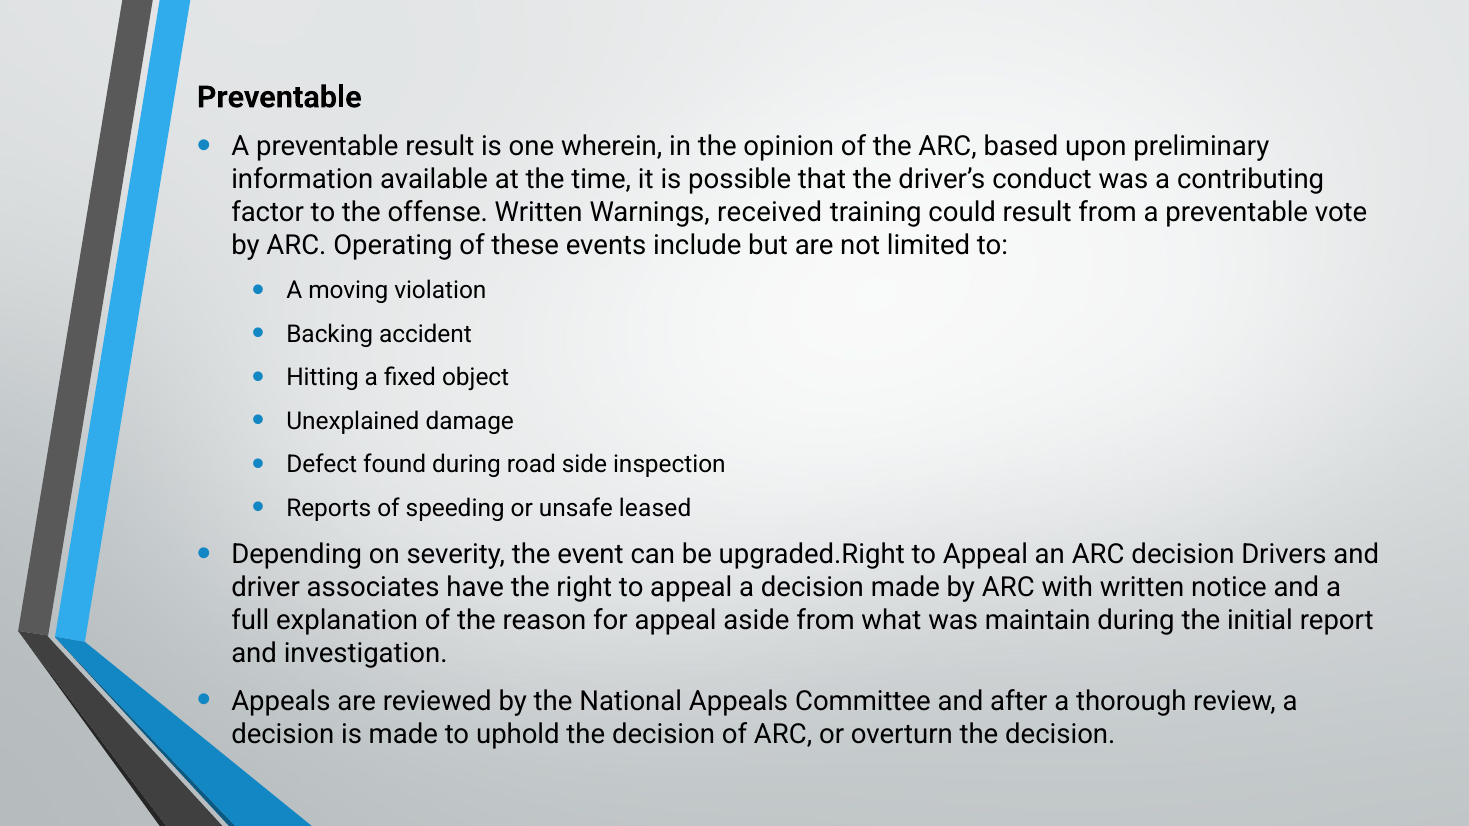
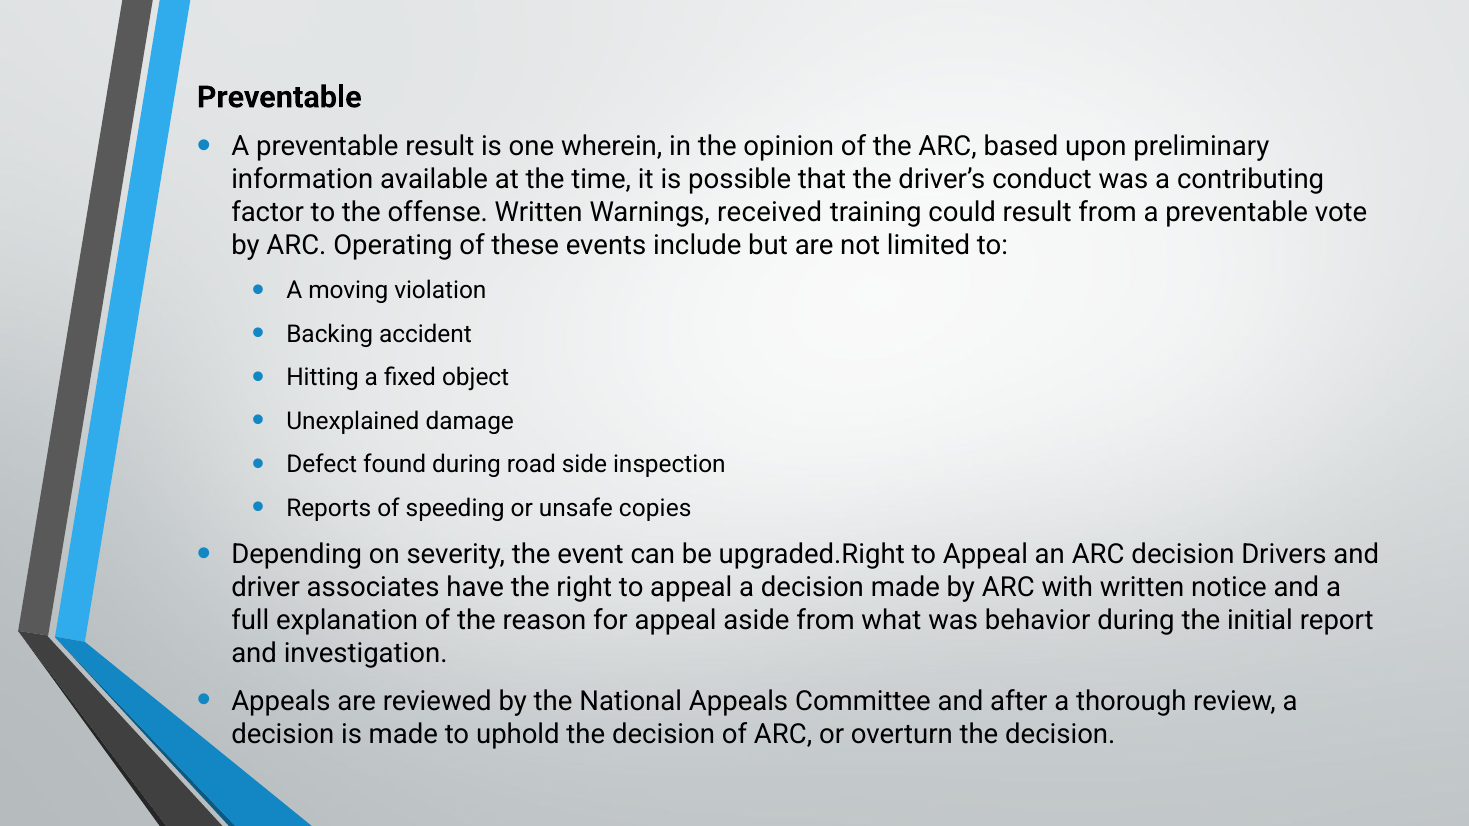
leased: leased -> copies
maintain: maintain -> behavior
